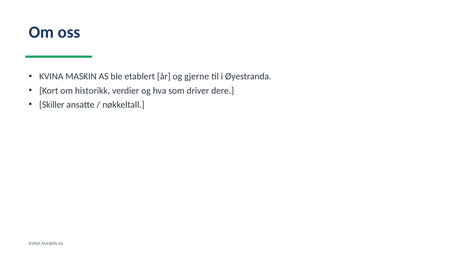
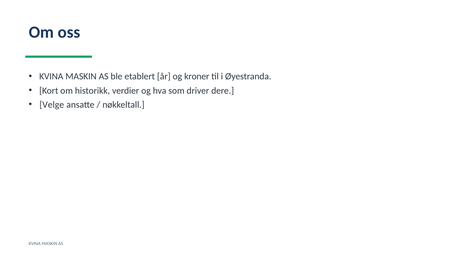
gjerne: gjerne -> kroner
Skiller: Skiller -> Velge
